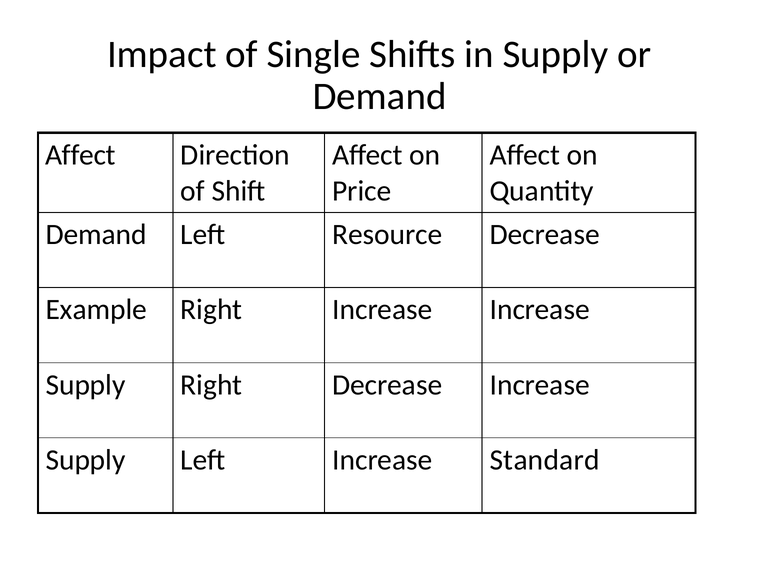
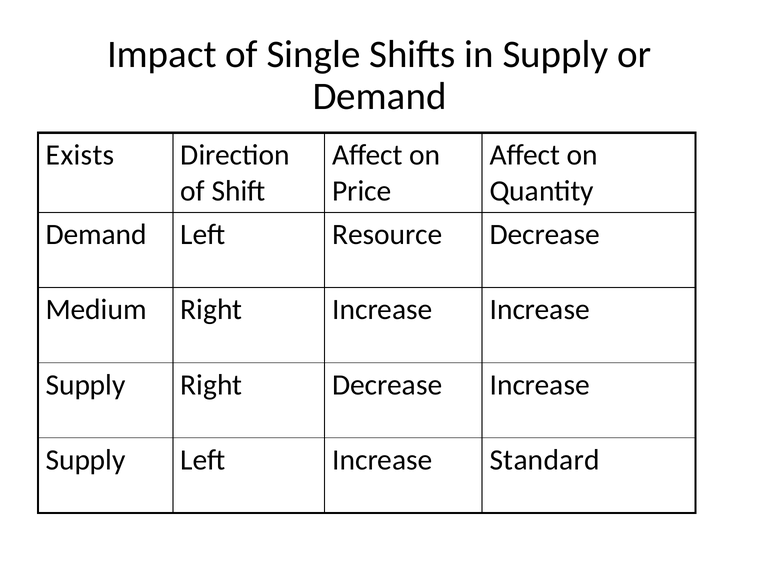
Affect at (80, 155): Affect -> Exists
Example: Example -> Medium
